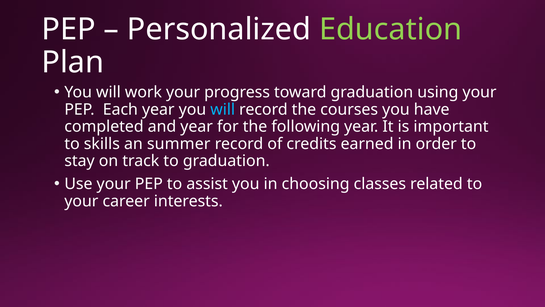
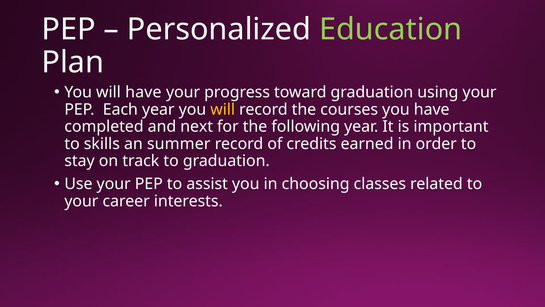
will work: work -> have
will at (223, 109) colour: light blue -> yellow
and year: year -> next
